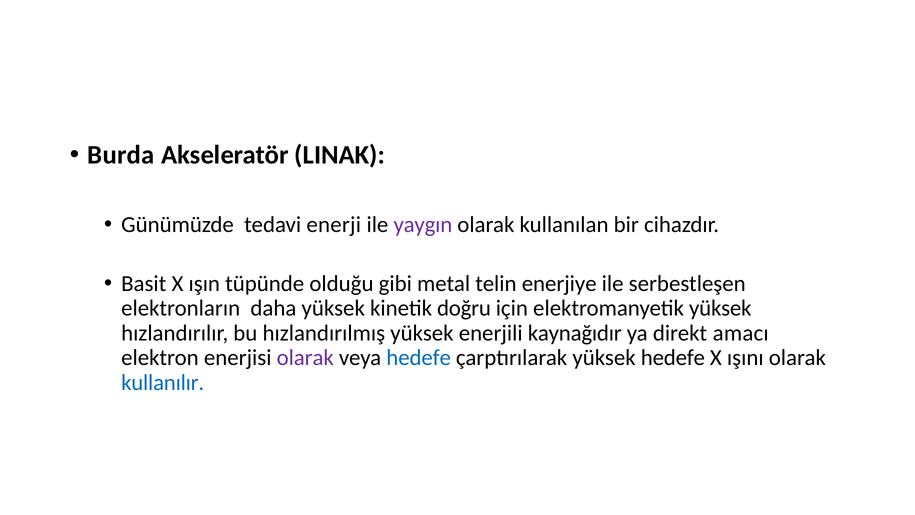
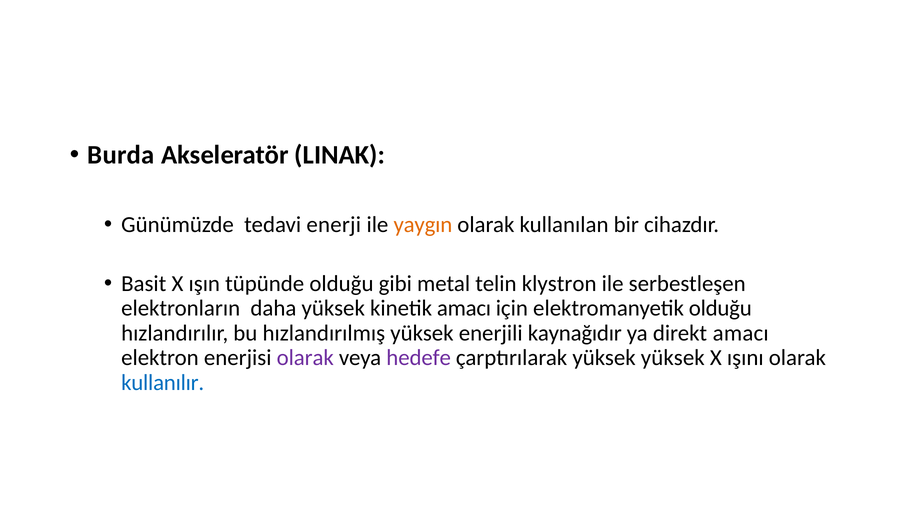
yaygın colour: purple -> orange
enerjiye: enerjiye -> klystron
kinetik doğru: doğru -> amacı
elektromanyetik yüksek: yüksek -> olduğu
hedefe at (419, 358) colour: blue -> purple
yüksek hedefe: hedefe -> yüksek
